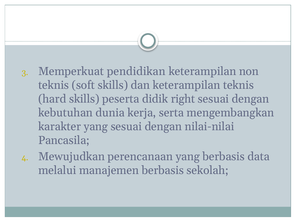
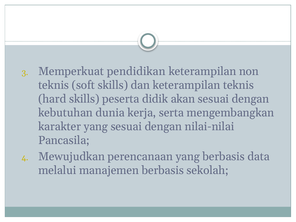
right: right -> akan
